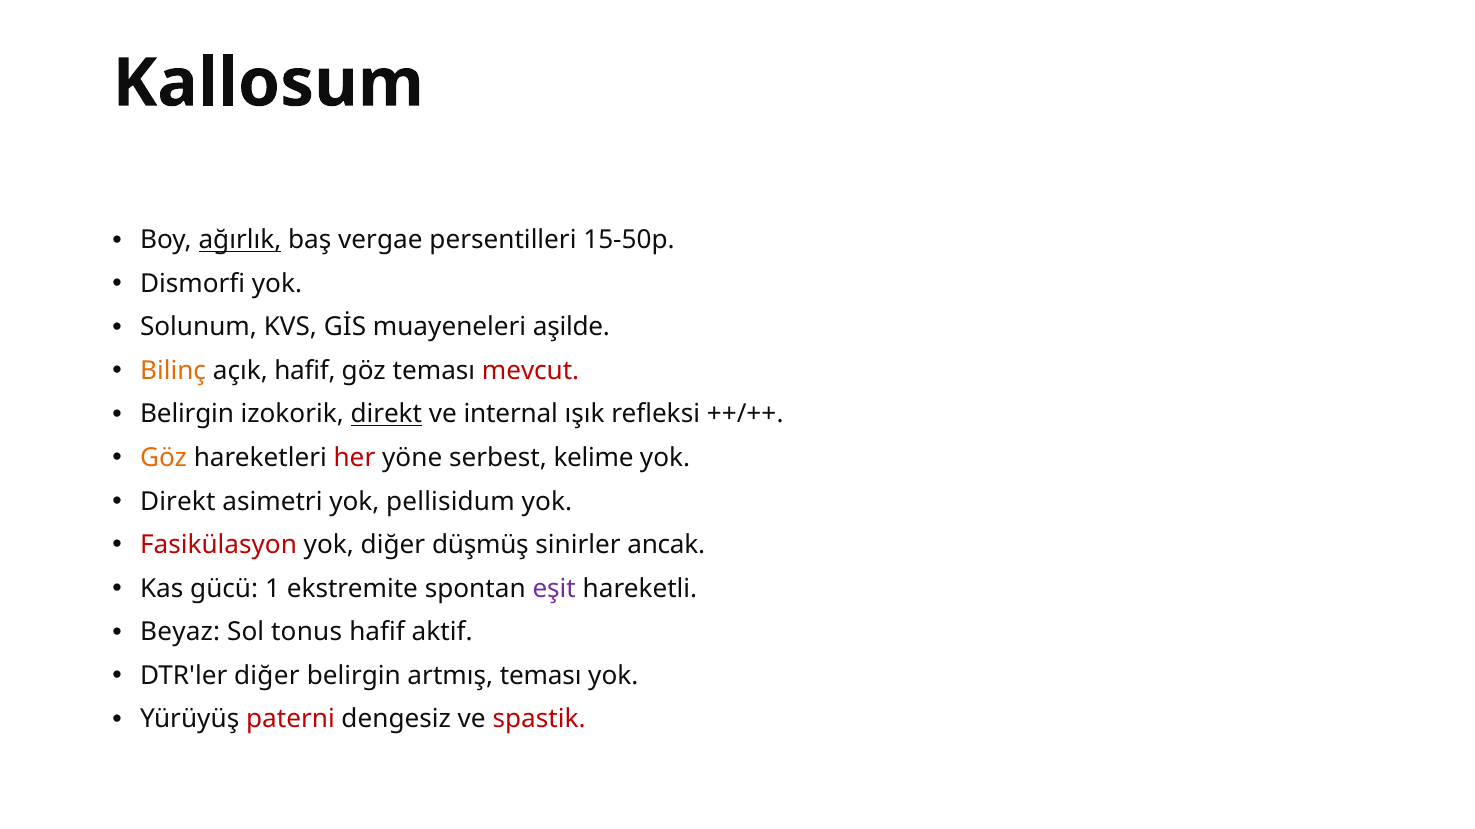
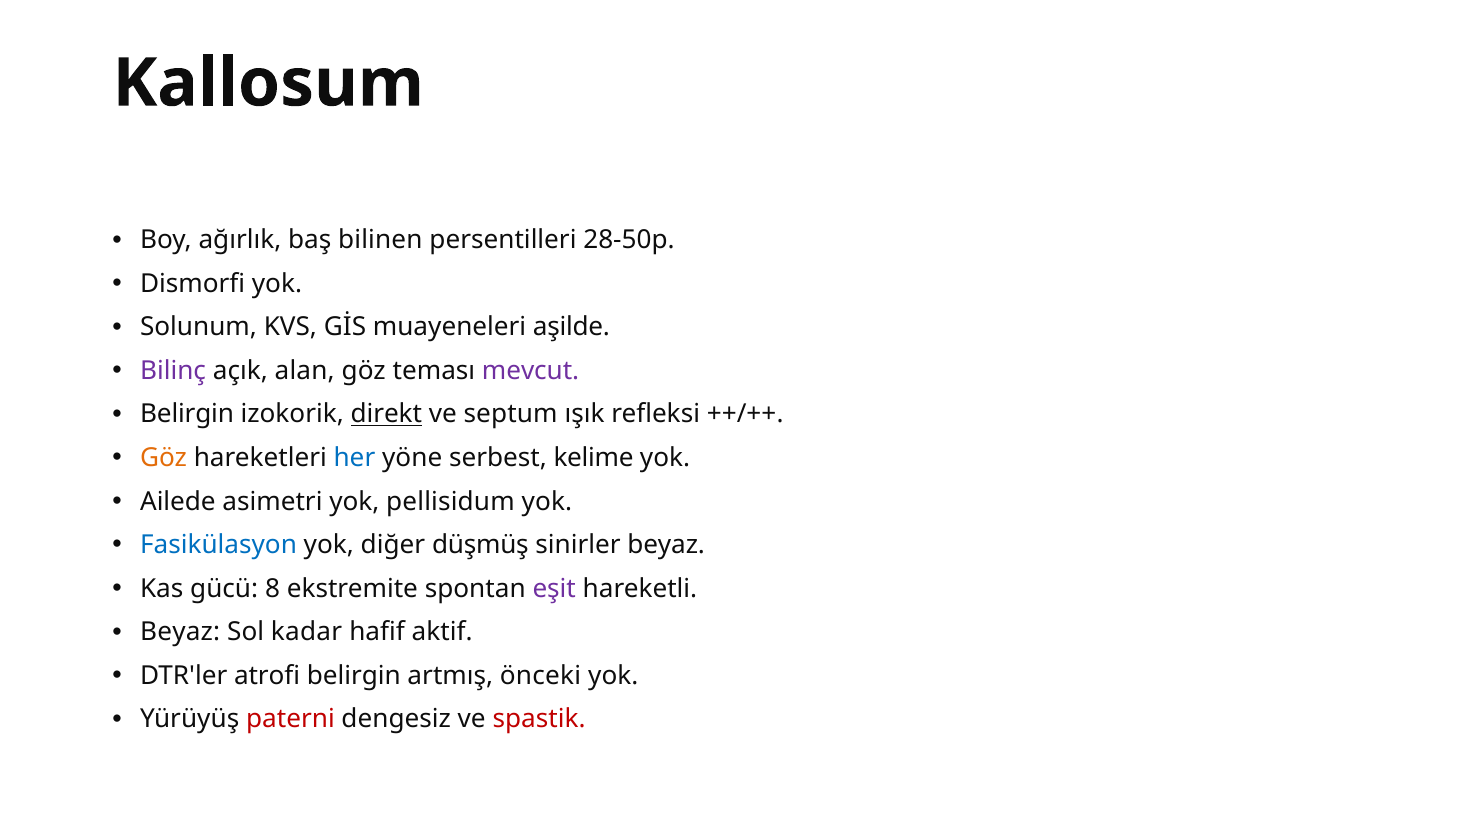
ağırlık underline: present -> none
vergae: vergae -> bilinen
15-50p: 15-50p -> 28-50p
Bilinç colour: orange -> purple
açık hafif: hafif -> alan
mevcut colour: red -> purple
internal: internal -> septum
her colour: red -> blue
Direkt at (178, 502): Direkt -> Ailede
Fasikülasyon colour: red -> blue
sinirler ancak: ancak -> beyaz
1: 1 -> 8
tonus: tonus -> kadar
DTR'ler diğer: diğer -> atrofi
artmış teması: teması -> önceki
